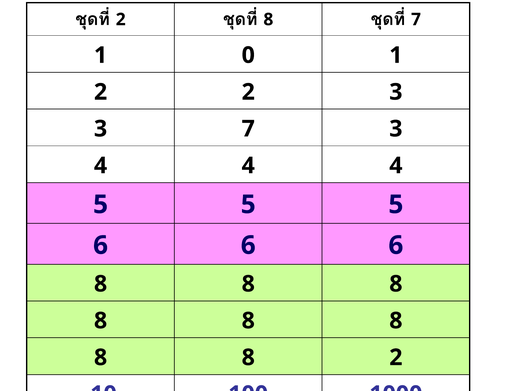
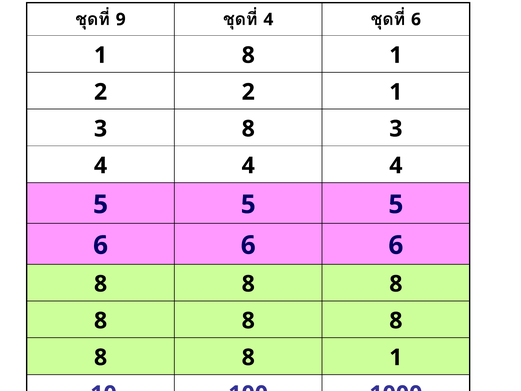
2 at (121, 19): 2 -> 9
8 at (268, 19): 8 -> 4
7 at (416, 19): 7 -> 6
1 0: 0 -> 8
2 3: 3 -> 1
3 7: 7 -> 8
8 8 2: 2 -> 1
